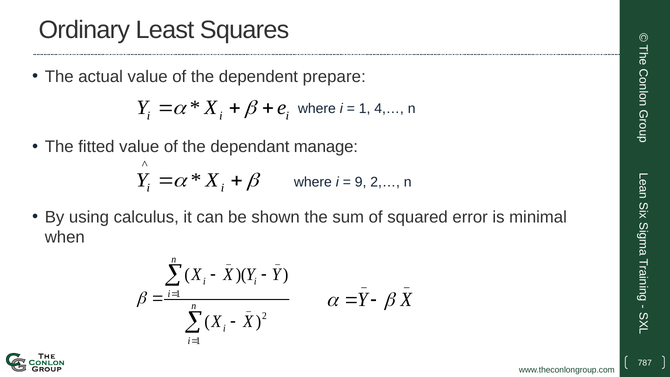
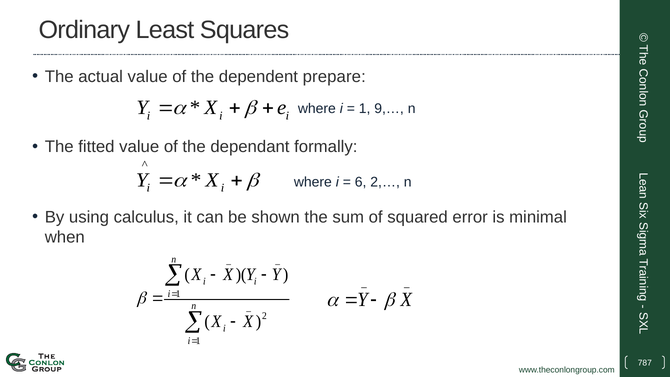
4,…: 4,… -> 9,…
manage: manage -> formally
9: 9 -> 6
